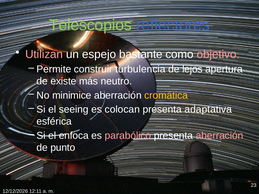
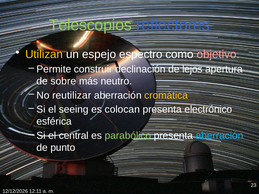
Utilizan colour: pink -> yellow
bastante: bastante -> espectro
turbulencia: turbulencia -> declinación
existe: existe -> sobre
minimice: minimice -> reutilizar
adaptativa: adaptativa -> electrónico
enfoca: enfoca -> central
parabólico colour: pink -> light green
aberración at (219, 136) colour: pink -> light blue
